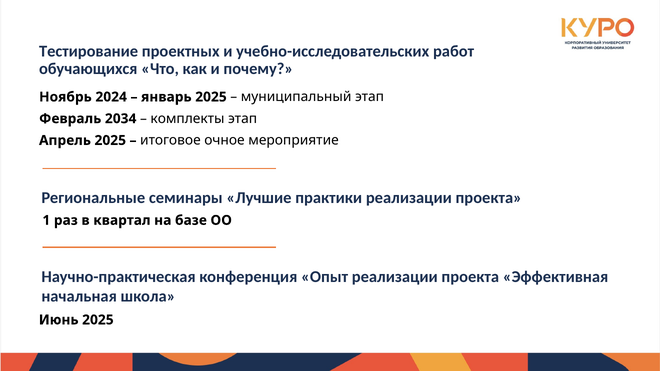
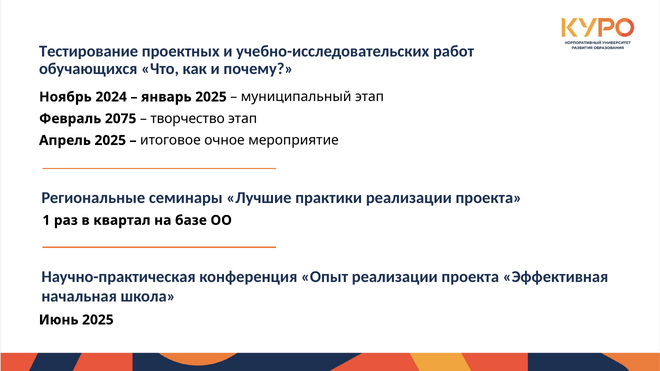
2034: 2034 -> 2075
комплекты: комплекты -> творчество
